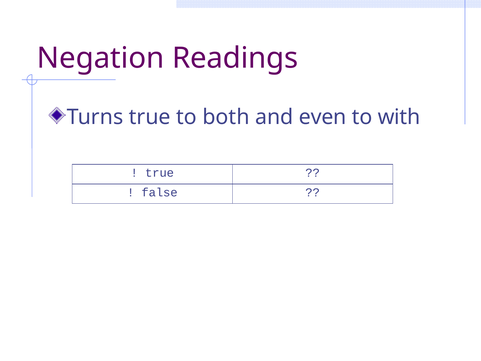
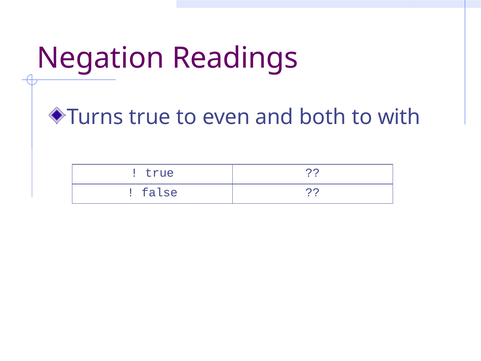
both: both -> even
even: even -> both
